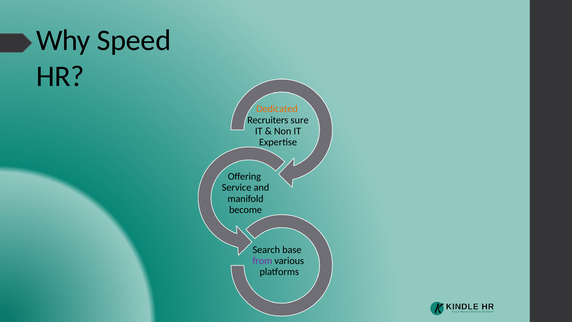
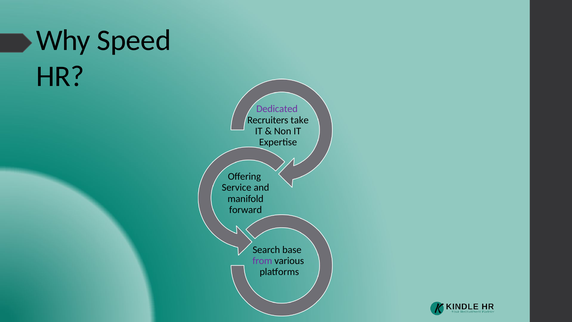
Dedicated colour: orange -> purple
sure: sure -> take
become: become -> forward
